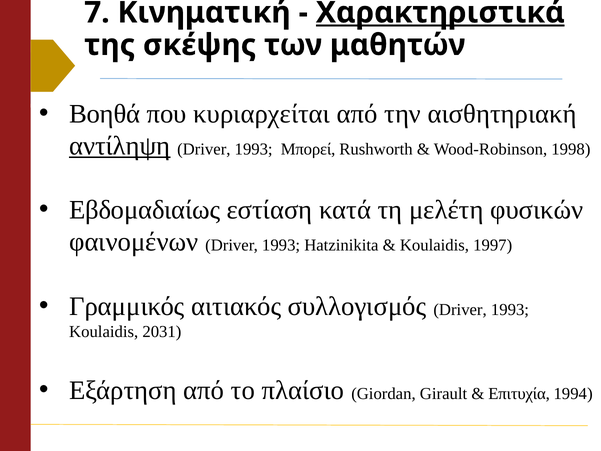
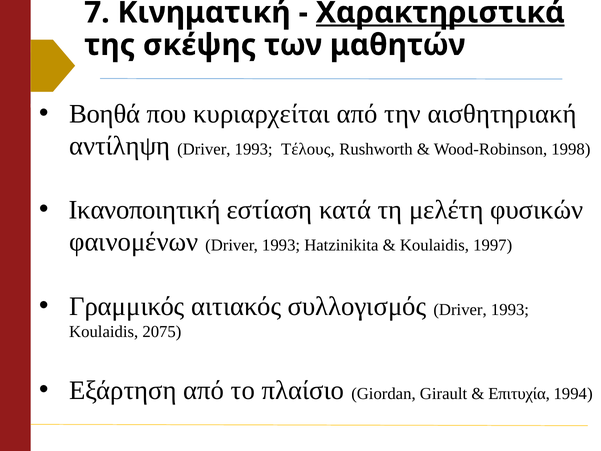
αντίληψη underline: present -> none
Μπορεί: Μπορεί -> Τέλους
Εβδομαδιαίως: Εβδομαδιαίως -> Ικανοποιητική
2031: 2031 -> 2075
